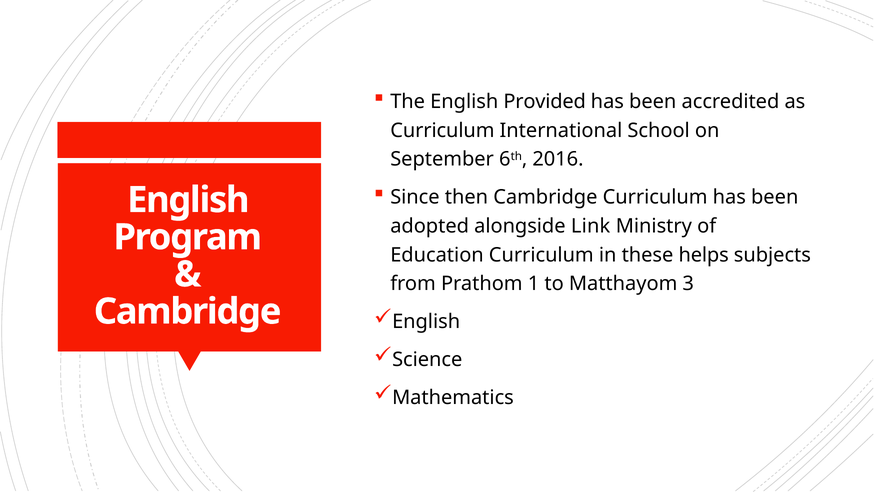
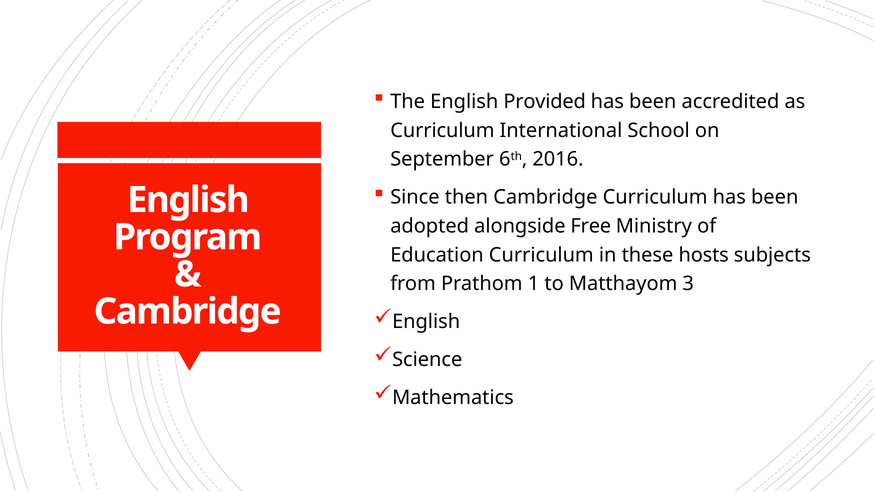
Link: Link -> Free
helps: helps -> hosts
